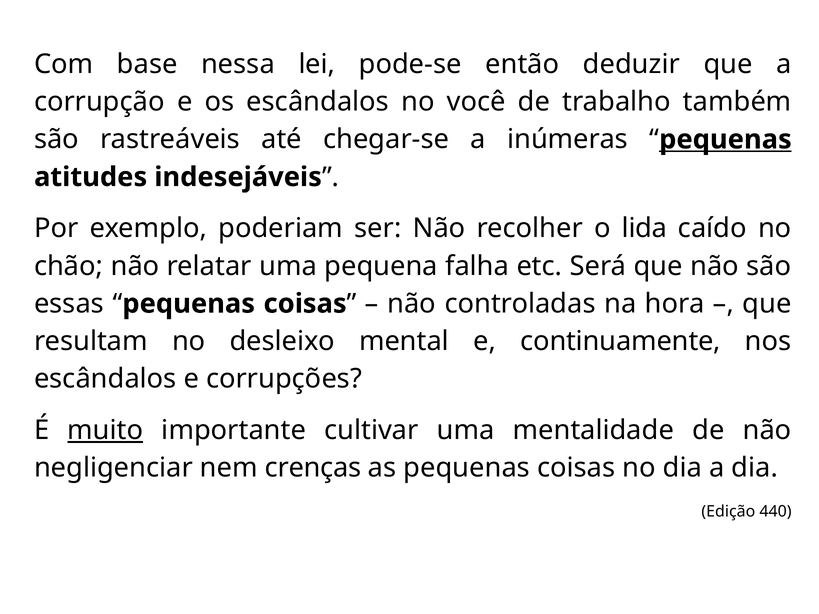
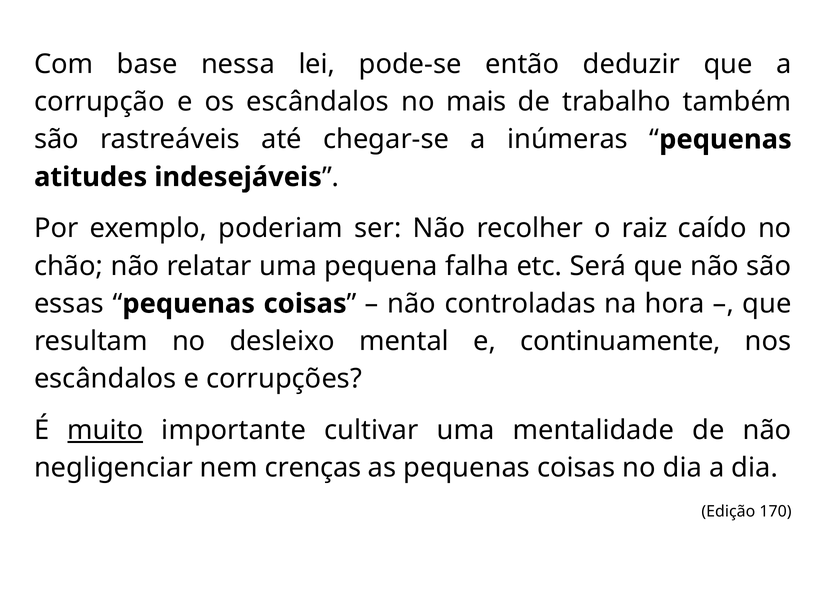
você: você -> mais
pequenas at (725, 139) underline: present -> none
lida: lida -> raiz
440: 440 -> 170
